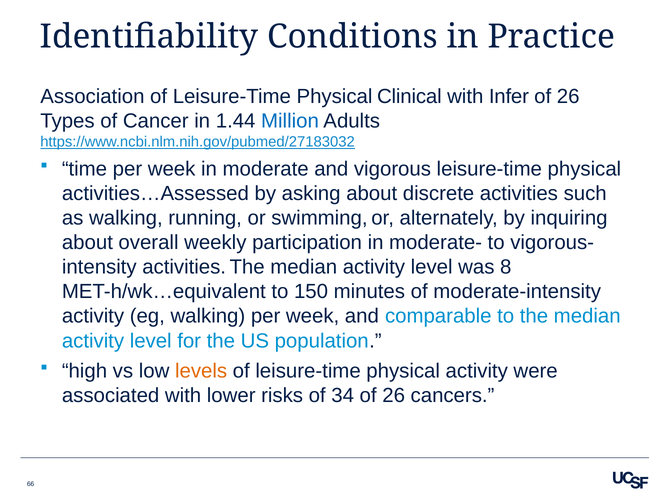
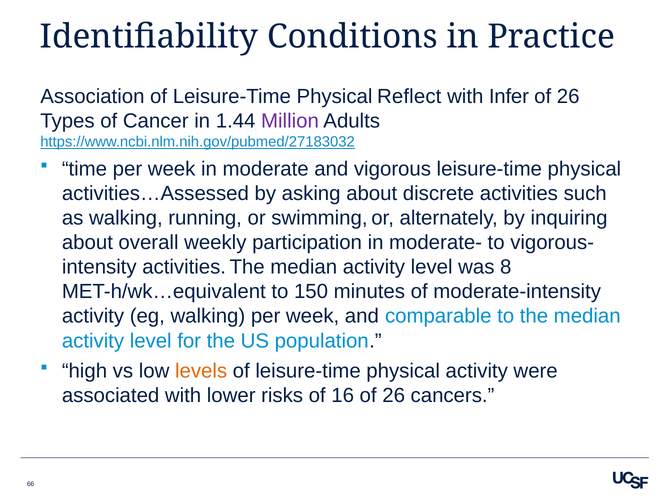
Clinical: Clinical -> Reflect
Million colour: blue -> purple
34: 34 -> 16
